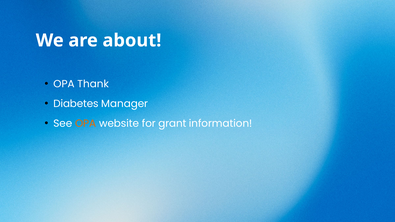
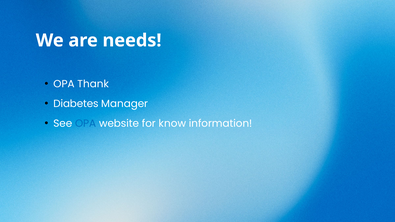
about: about -> needs
OPA at (86, 124) colour: orange -> blue
grant: grant -> know
